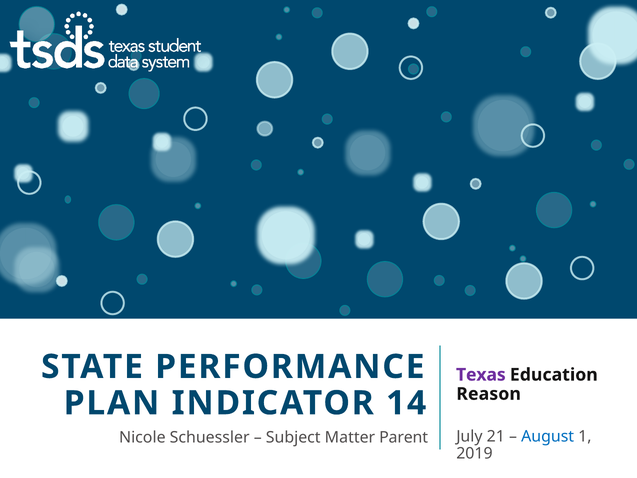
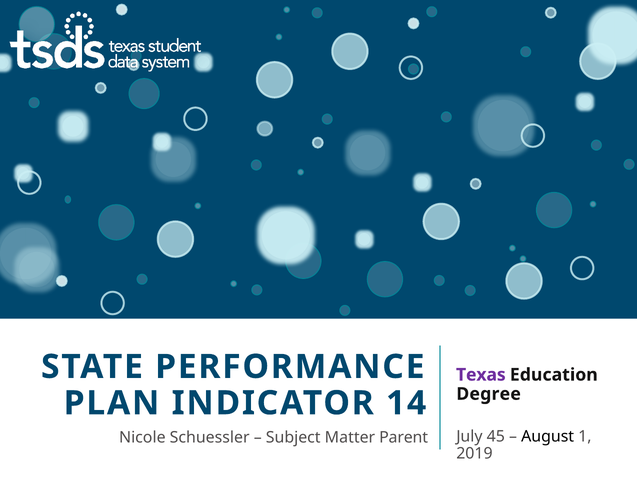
Reason: Reason -> Degree
21: 21 -> 45
August colour: blue -> black
